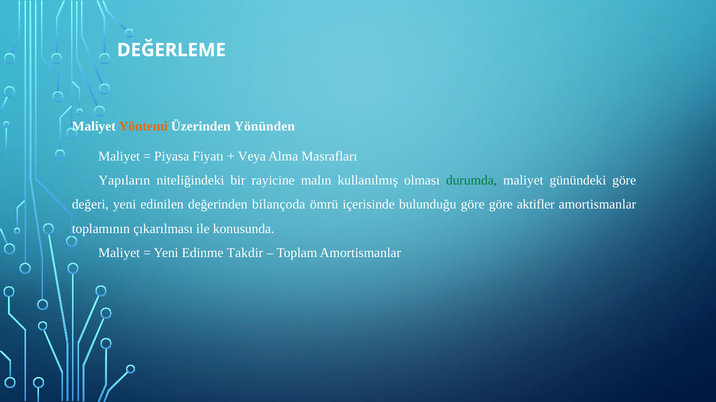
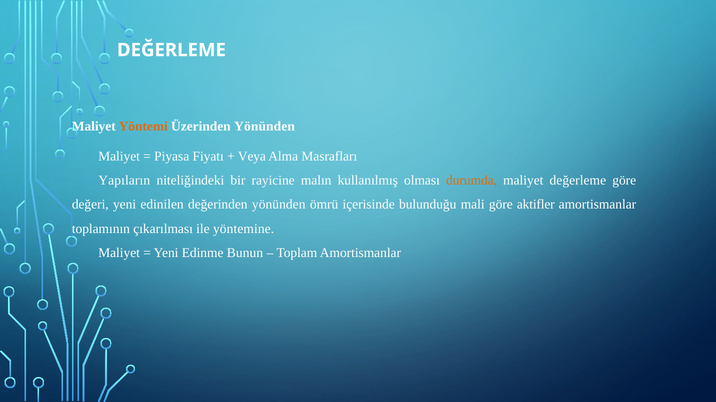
durumda colour: green -> orange
maliyet günündeki: günündeki -> değerleme
değerinden bilançoda: bilançoda -> yönünden
bulunduğu göre: göre -> mali
konusunda: konusunda -> yöntemine
Takdir: Takdir -> Bunun
